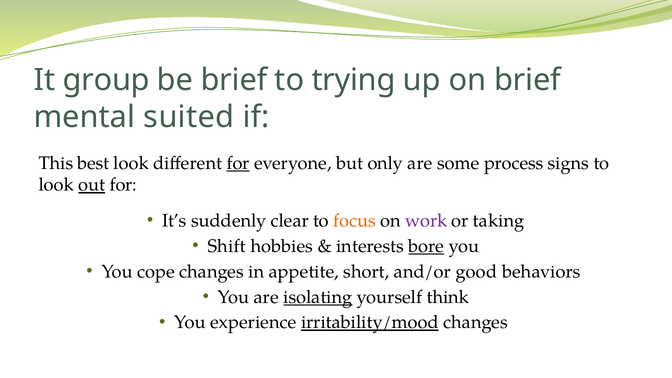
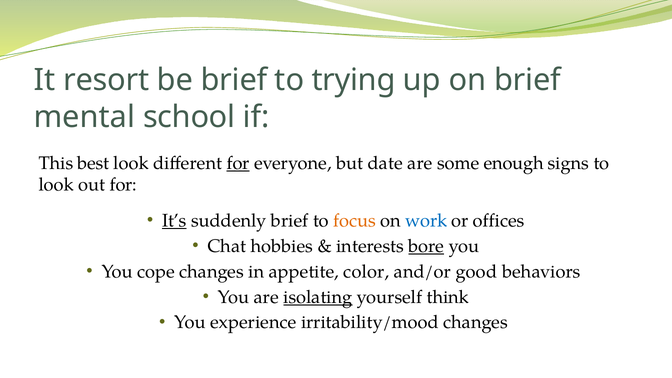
group: group -> resort
suited: suited -> school
only: only -> date
process: process -> enough
out underline: present -> none
It’s underline: none -> present
suddenly clear: clear -> brief
work colour: purple -> blue
taking: taking -> offices
Shift: Shift -> Chat
short: short -> color
irritability/mood underline: present -> none
